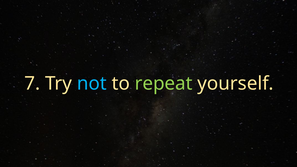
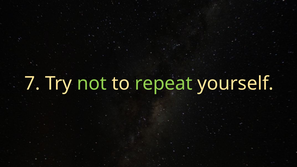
not colour: light blue -> light green
